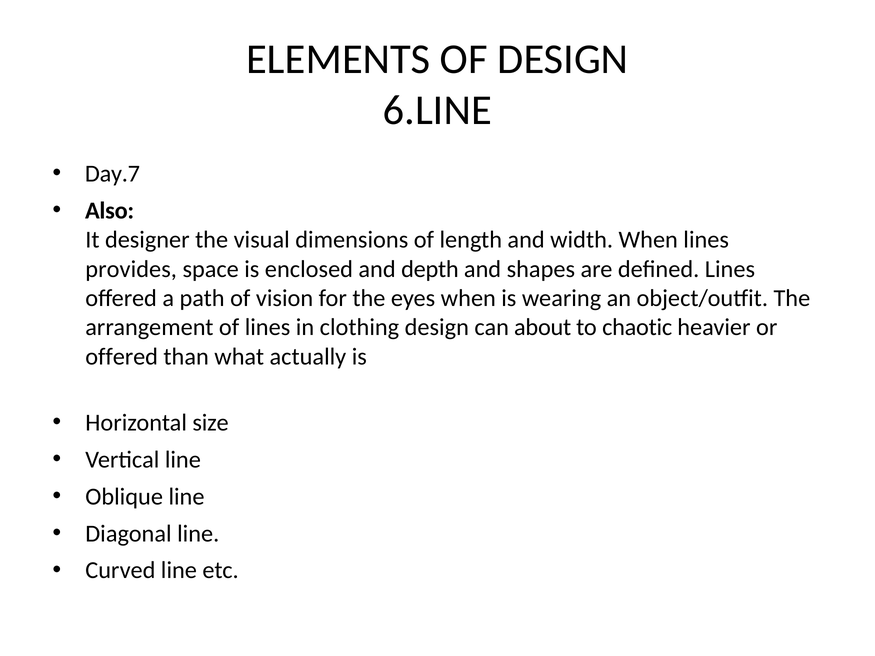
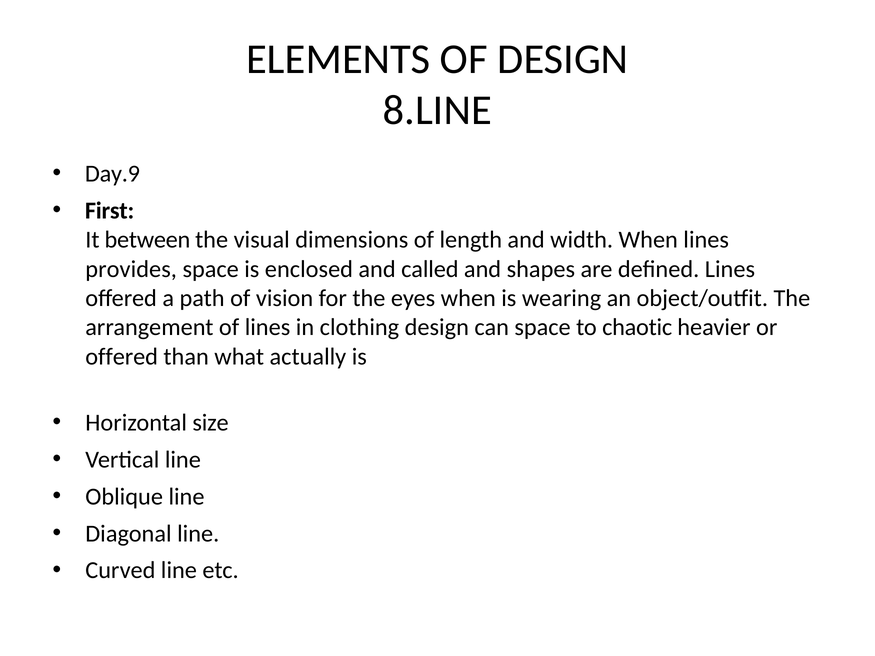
6.LINE: 6.LINE -> 8.LINE
Day.7: Day.7 -> Day.9
Also: Also -> First
designer: designer -> between
depth: depth -> called
can about: about -> space
